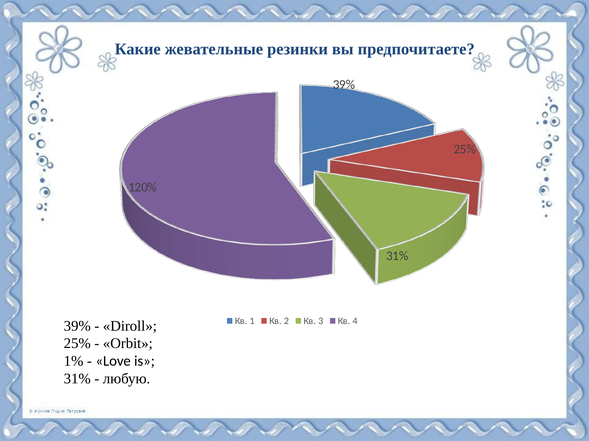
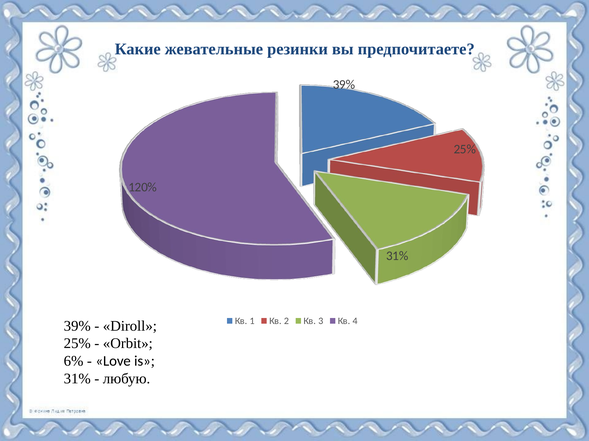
1%: 1% -> 6%
